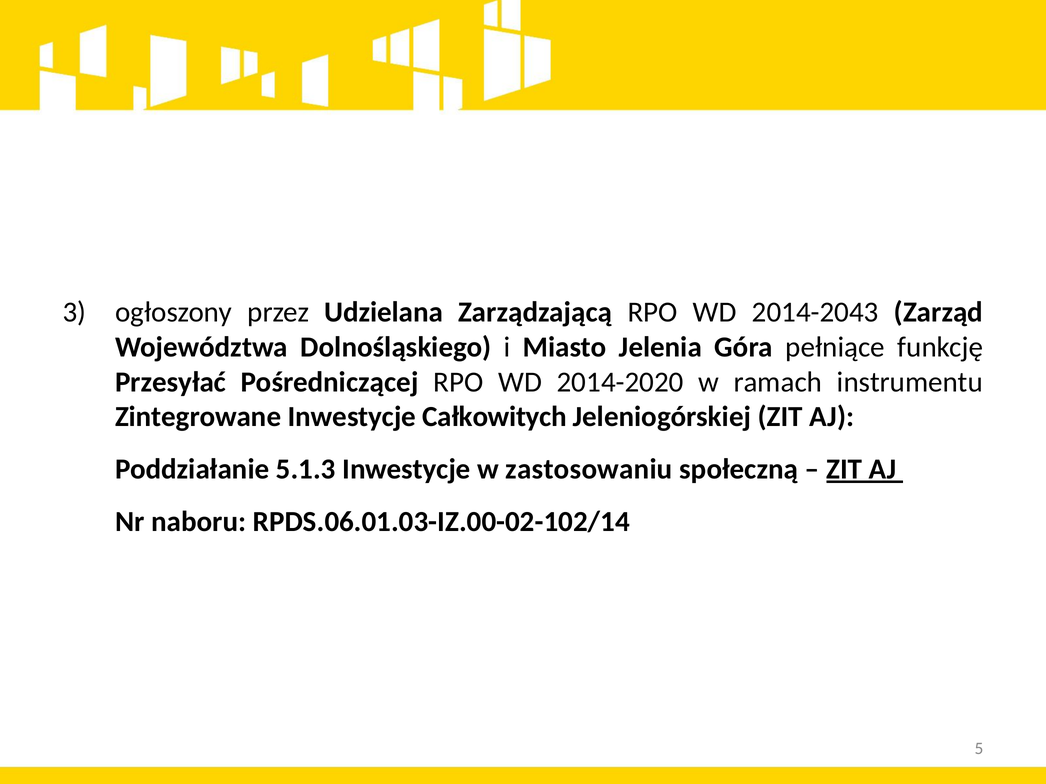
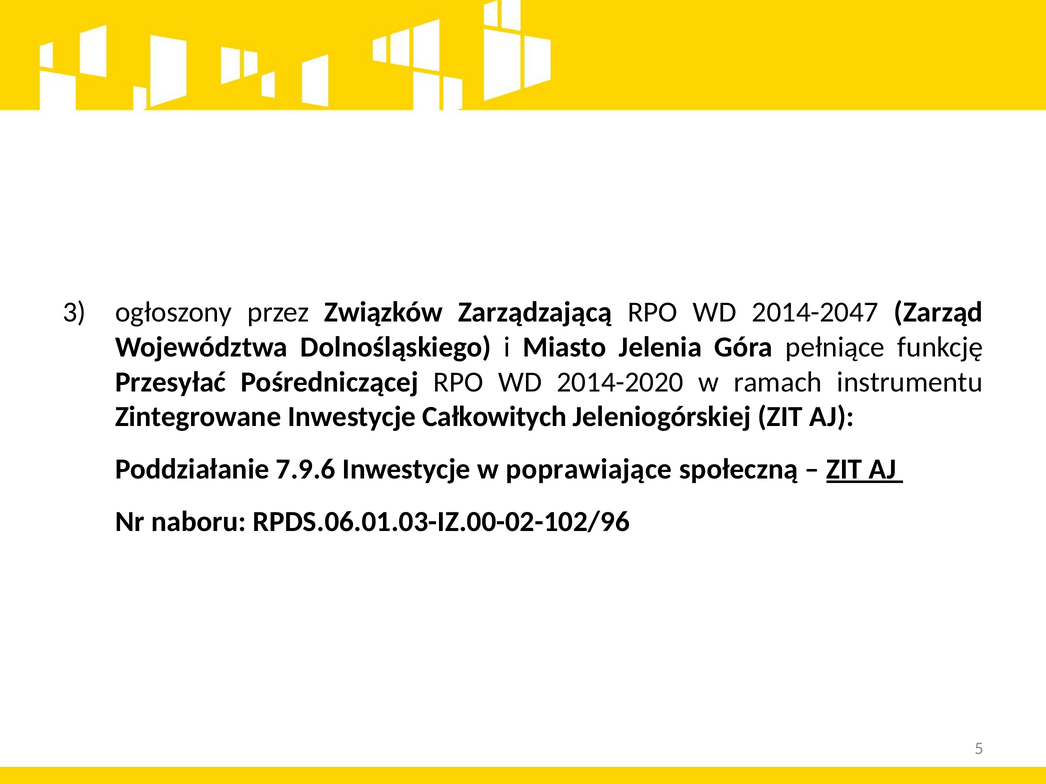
Udzielana: Udzielana -> Związków
2014-2043: 2014-2043 -> 2014-2047
5.1.3: 5.1.3 -> 7.9.6
zastosowaniu: zastosowaniu -> poprawiające
RPDS.06.01.03-IZ.00-02-102/14: RPDS.06.01.03-IZ.00-02-102/14 -> RPDS.06.01.03-IZ.00-02-102/96
